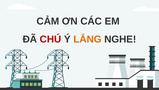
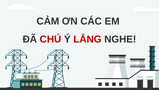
LẮNG colour: orange -> red
